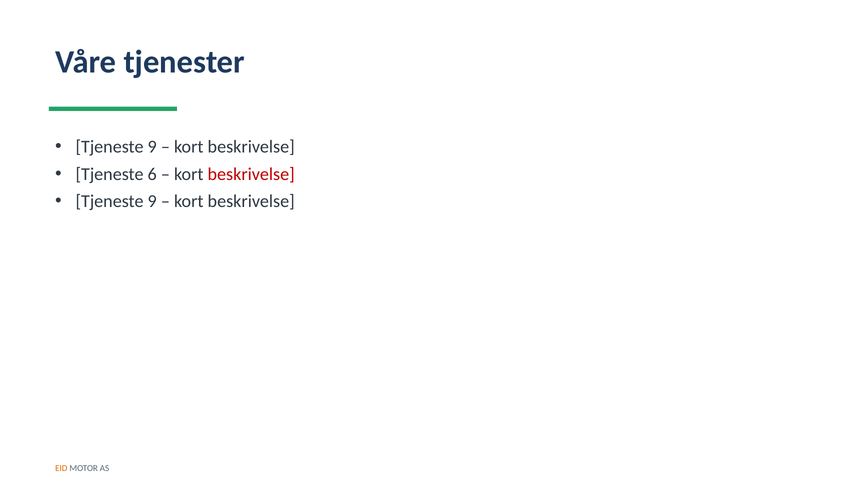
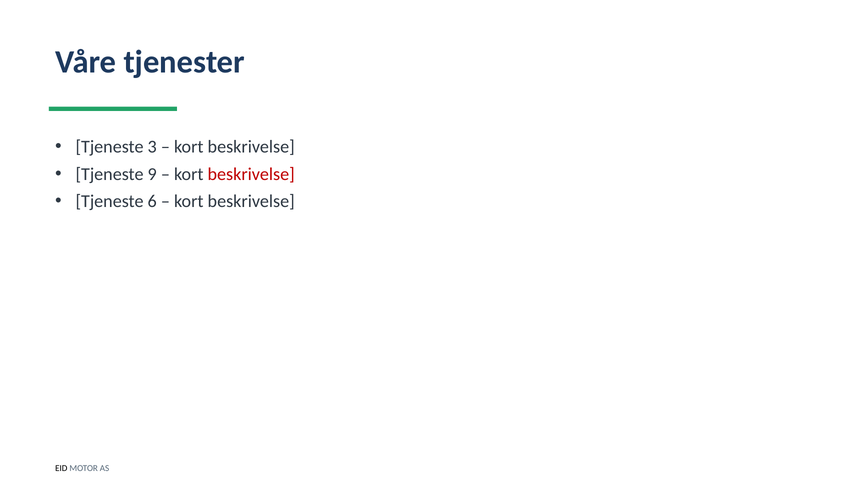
9 at (152, 147): 9 -> 3
6: 6 -> 9
9 at (152, 201): 9 -> 6
EID colour: orange -> black
